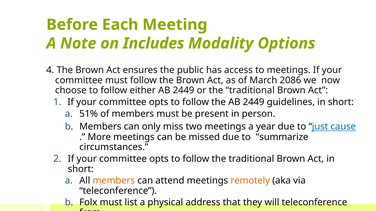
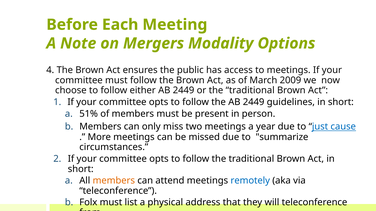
Includes: Includes -> Mergers
2086: 2086 -> 2009
remotely colour: orange -> blue
